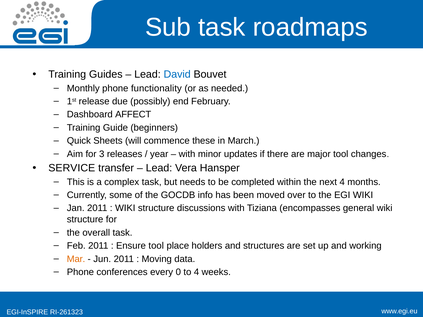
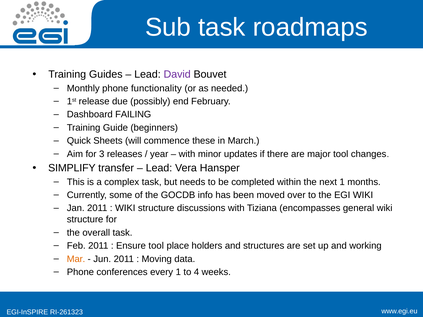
David colour: blue -> purple
AFFECT: AFFECT -> FAILING
SERVICE: SERVICE -> SIMPLIFY
next 4: 4 -> 1
every 0: 0 -> 1
